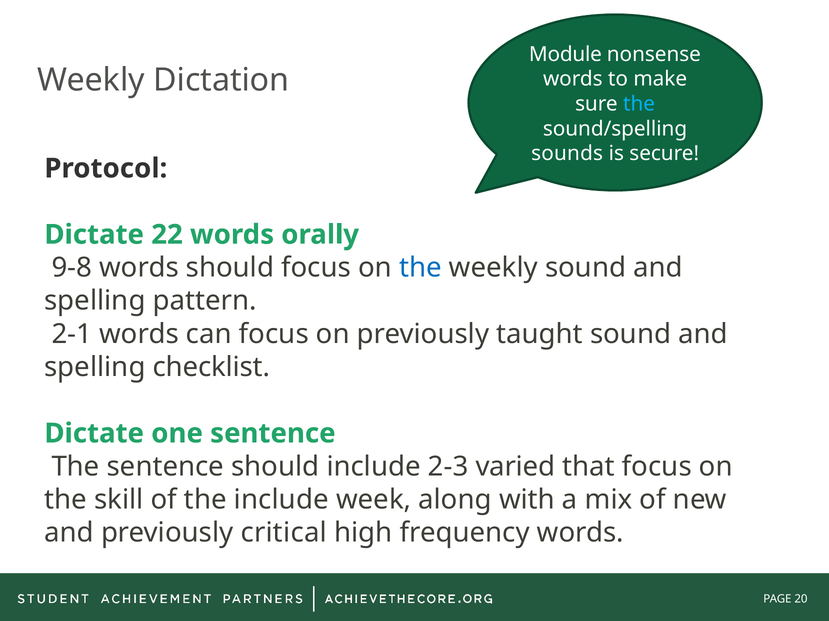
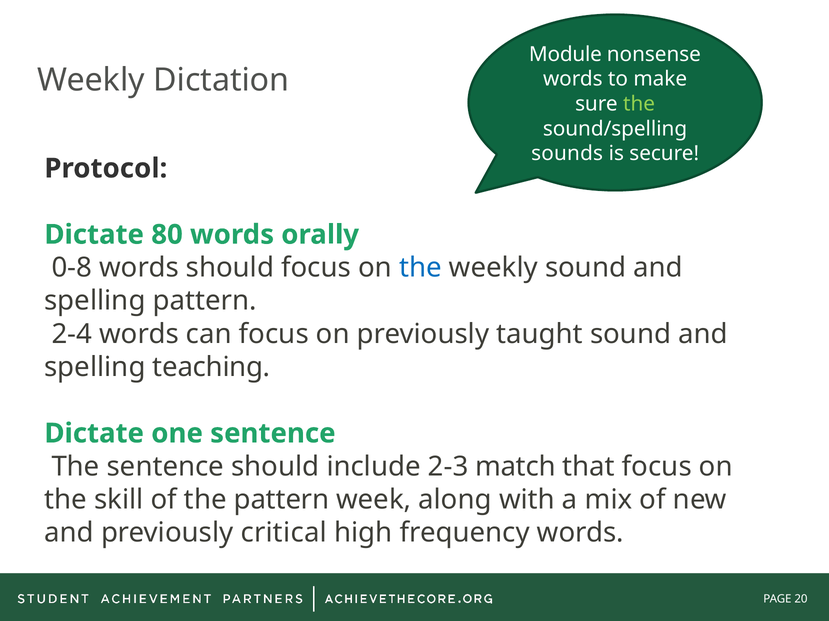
the at (639, 104) colour: light blue -> light green
22: 22 -> 80
9-8: 9-8 -> 0-8
2-1: 2-1 -> 2-4
checklist: checklist -> teaching
varied: varied -> match
the include: include -> pattern
